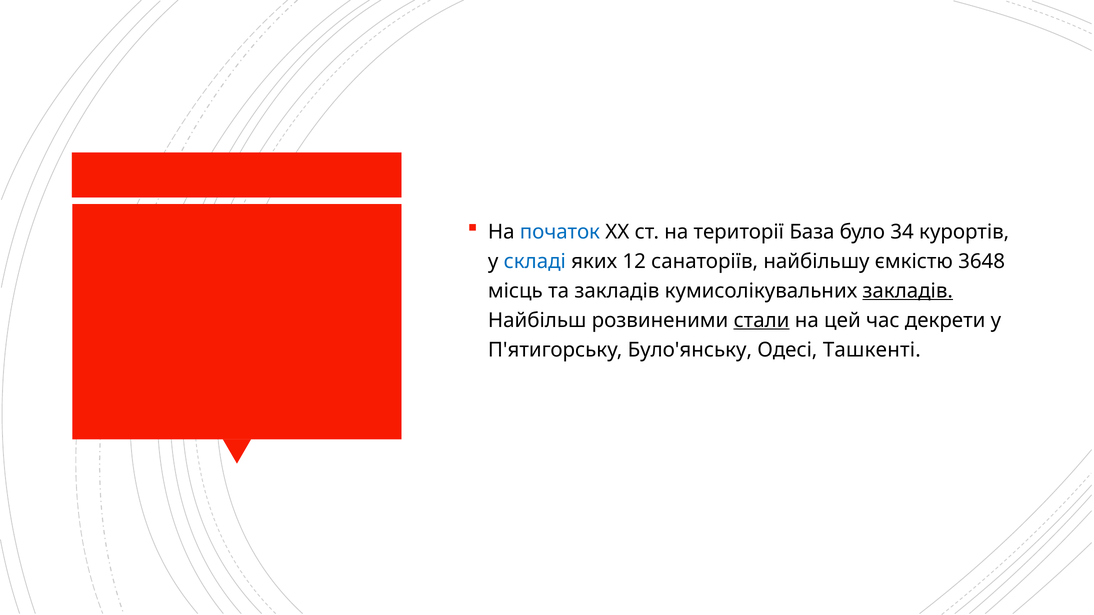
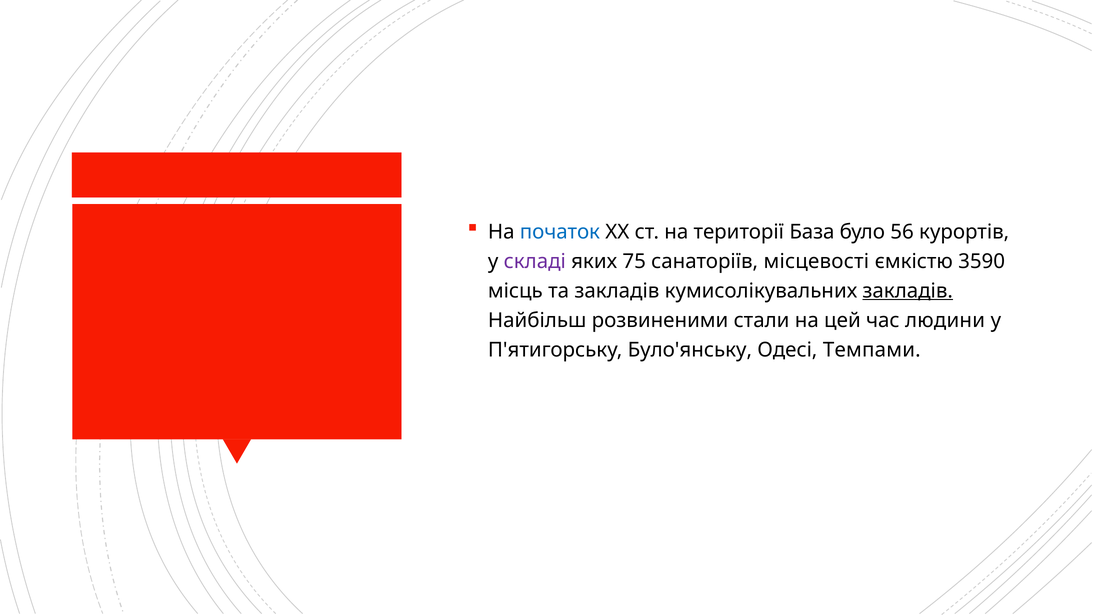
34: 34 -> 56
складі colour: blue -> purple
12: 12 -> 75
найбільшу: найбільшу -> місцевості
3648: 3648 -> 3590
стали underline: present -> none
декрети: декрети -> людини
Ташкенті: Ташкенті -> Темпами
